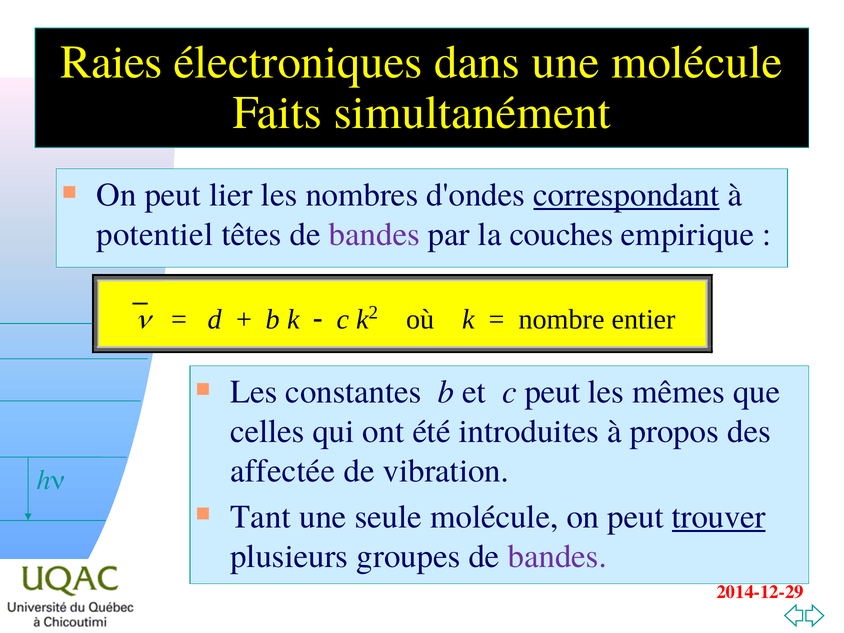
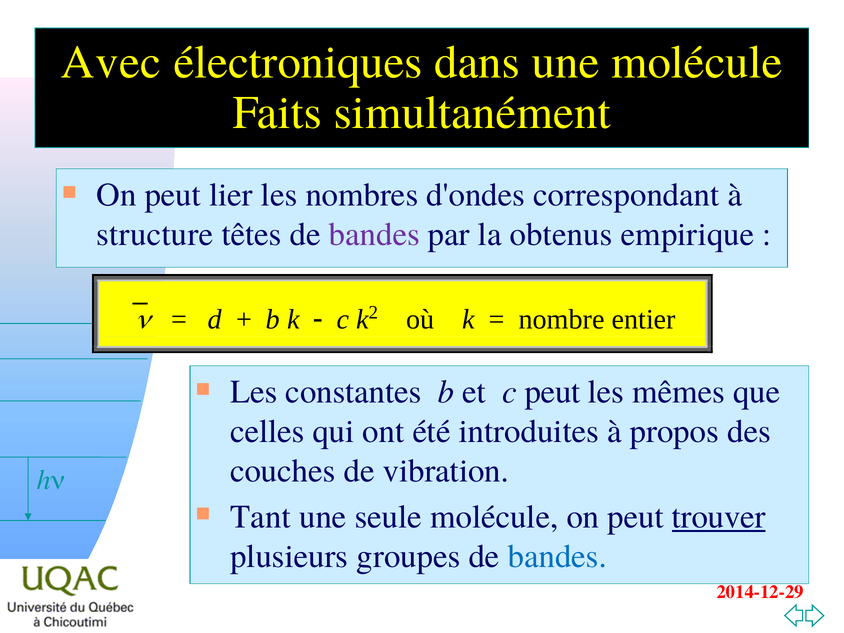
Raies: Raies -> Avec
correspondant underline: present -> none
potentiel: potentiel -> structure
couches: couches -> obtenus
affectée: affectée -> couches
bandes at (557, 556) colour: purple -> blue
